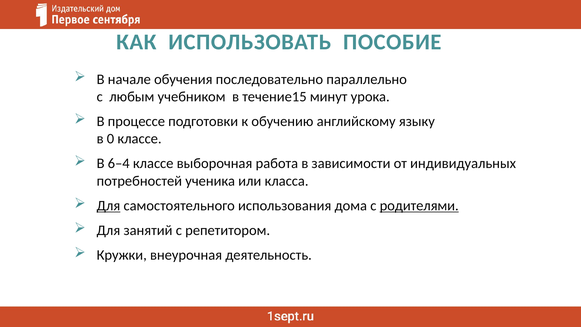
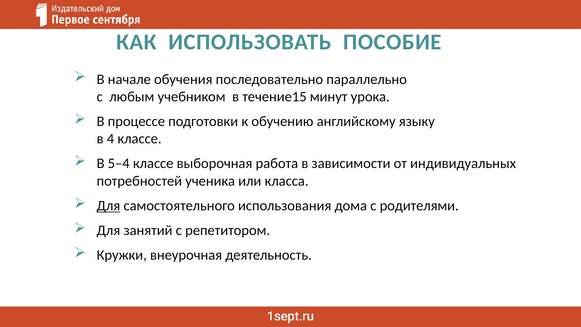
0: 0 -> 4
6–4: 6–4 -> 5–4
родителями underline: present -> none
